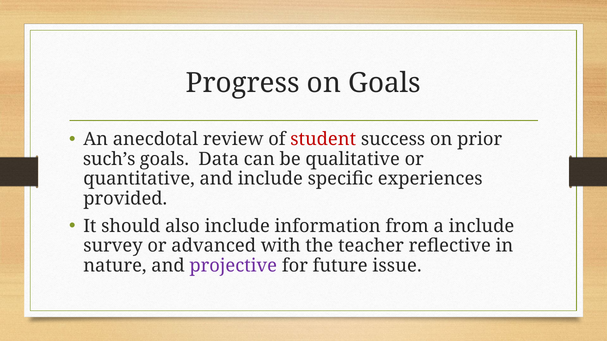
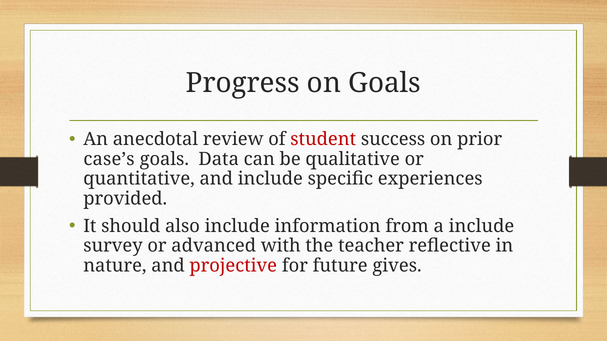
such’s: such’s -> case’s
projective colour: purple -> red
issue: issue -> gives
